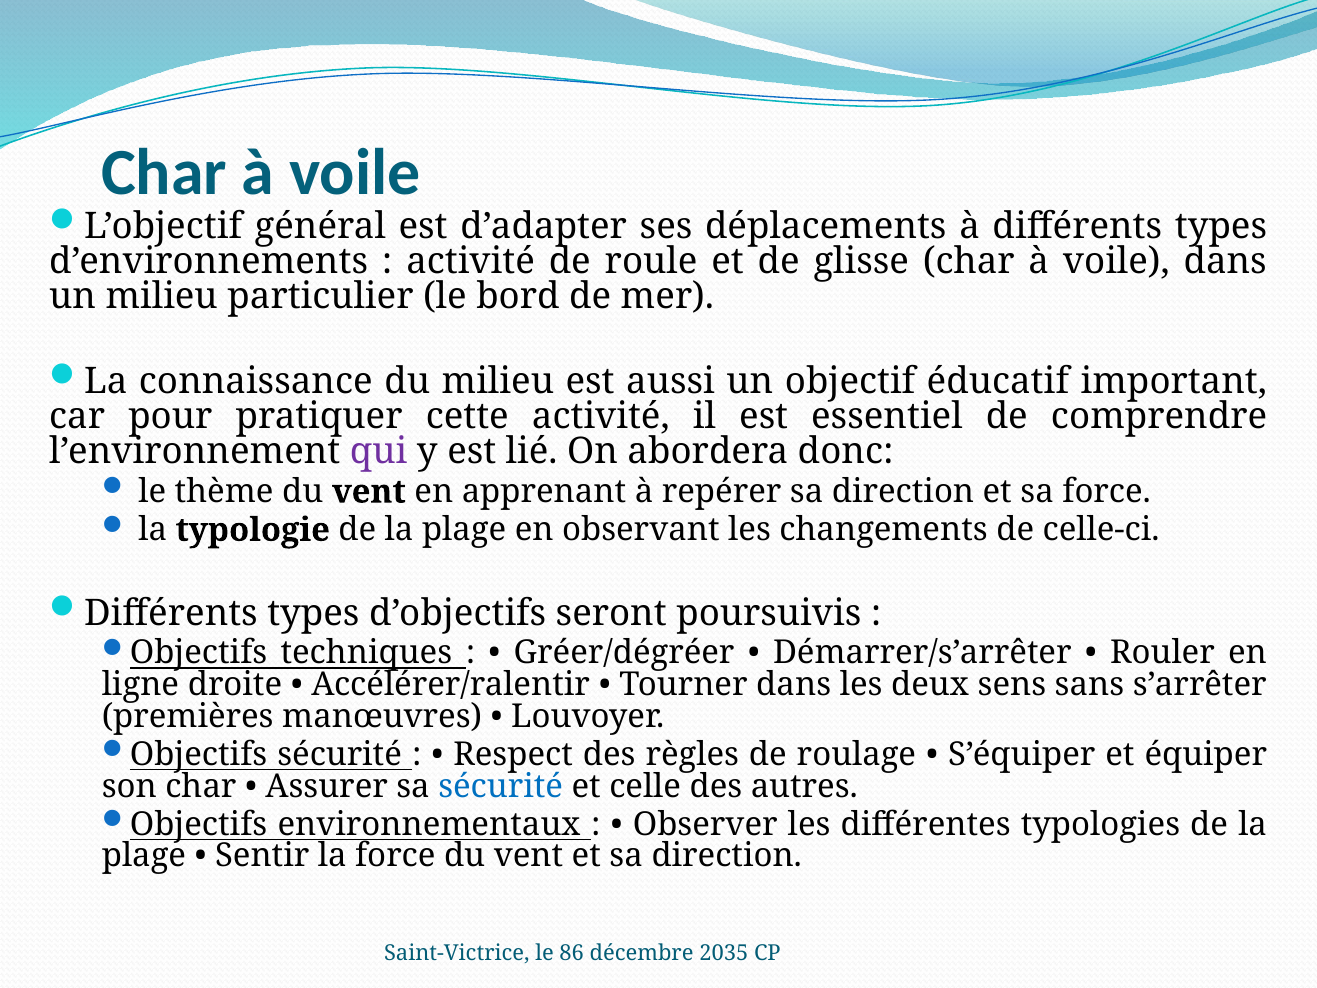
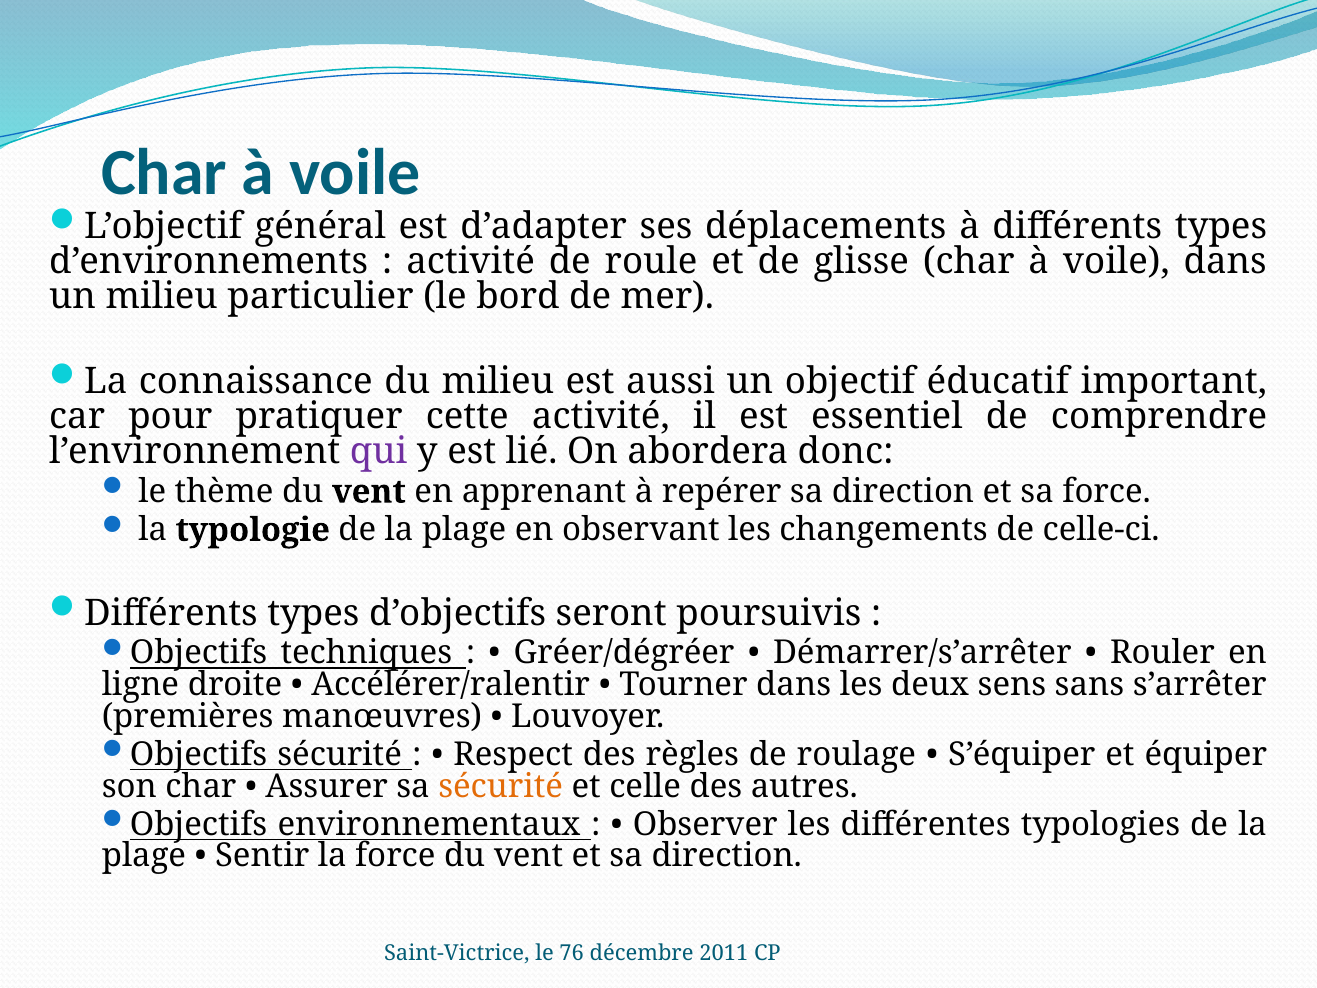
sécurité at (501, 786) colour: blue -> orange
86: 86 -> 76
2035: 2035 -> 2011
